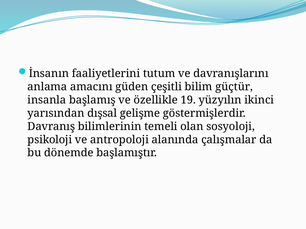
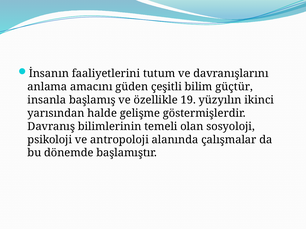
dışsal: dışsal -> halde
